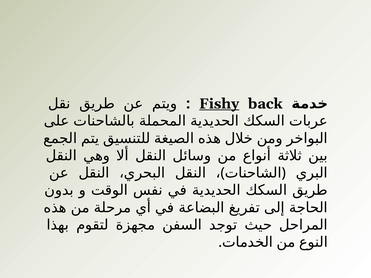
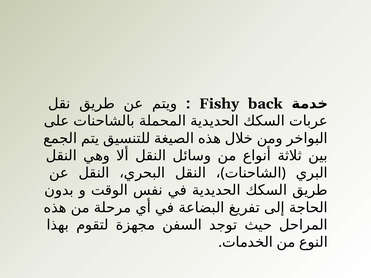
Fishy underline: present -> none
